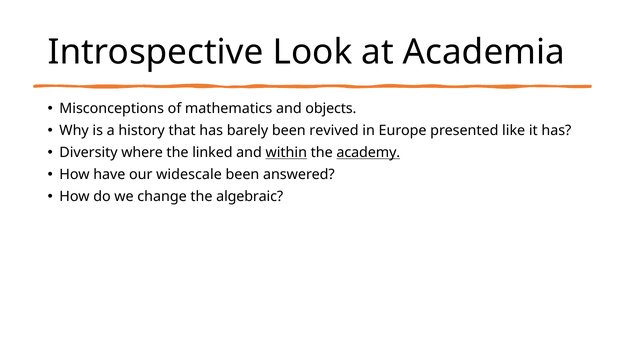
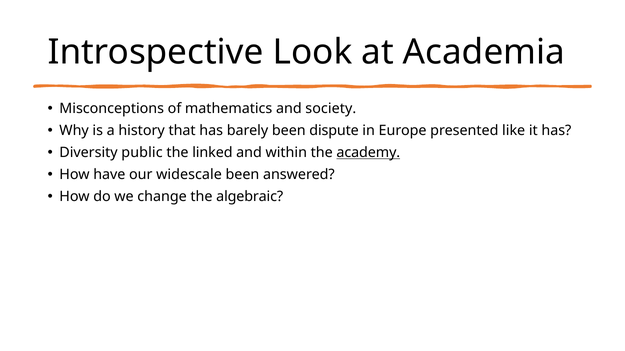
objects: objects -> society
revived: revived -> dispute
where: where -> public
within underline: present -> none
